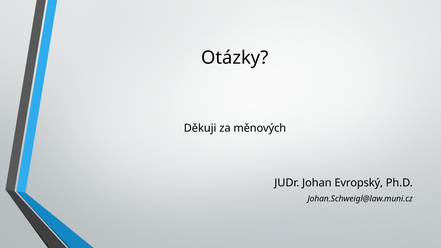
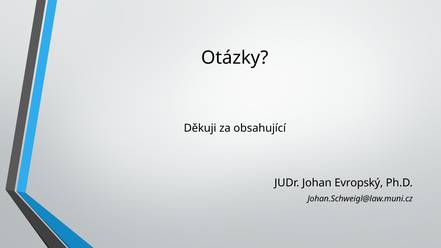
měnových: měnových -> obsahující
